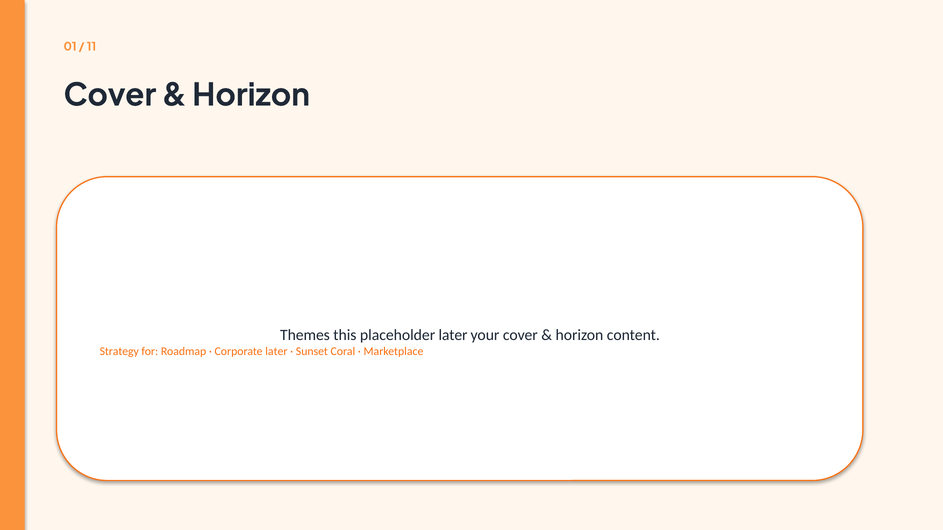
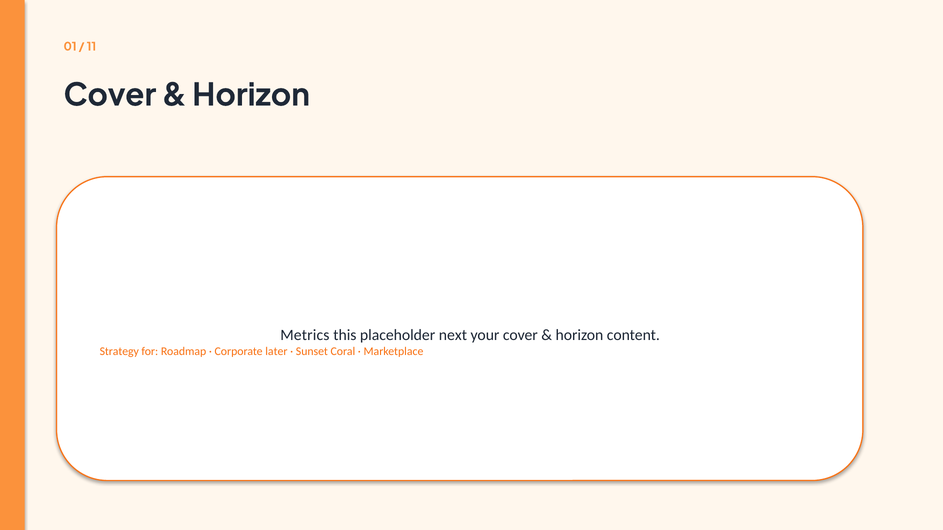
Themes: Themes -> Metrics
placeholder later: later -> next
